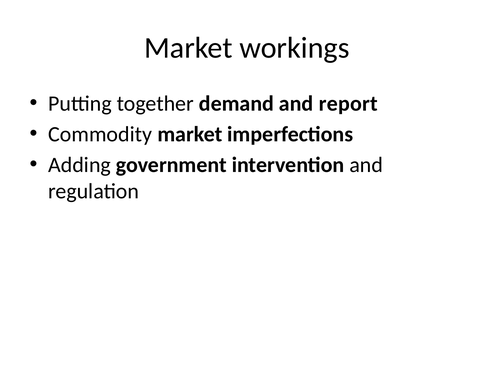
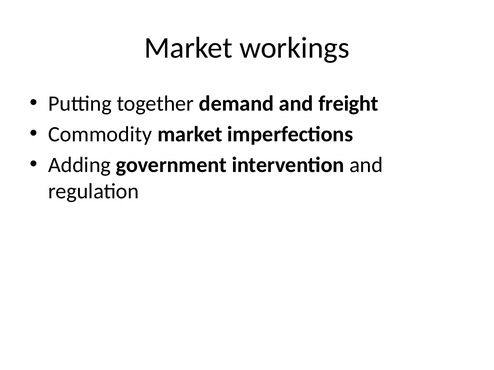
report: report -> freight
